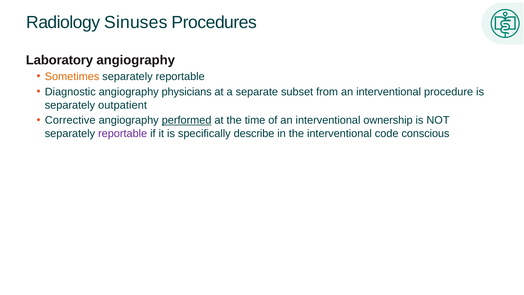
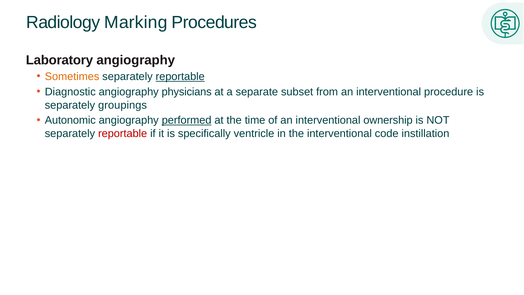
Sinuses: Sinuses -> Marking
reportable at (180, 77) underline: none -> present
outpatient: outpatient -> groupings
Corrective: Corrective -> Autonomic
reportable at (123, 133) colour: purple -> red
describe: describe -> ventricle
conscious: conscious -> instillation
